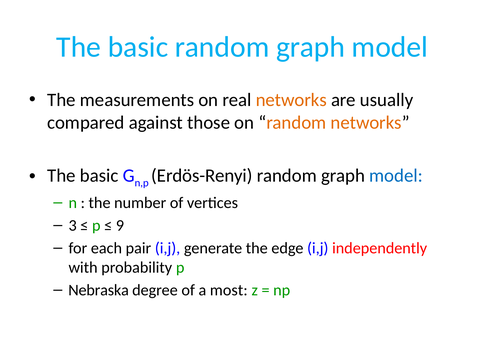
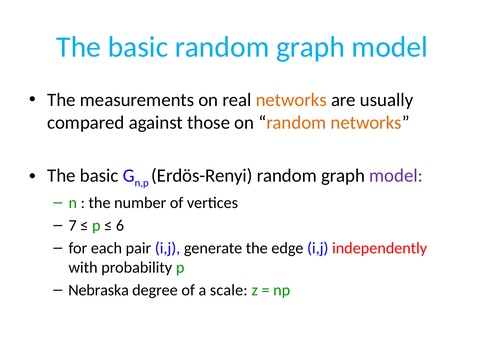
model at (396, 175) colour: blue -> purple
3: 3 -> 7
9: 9 -> 6
most: most -> scale
